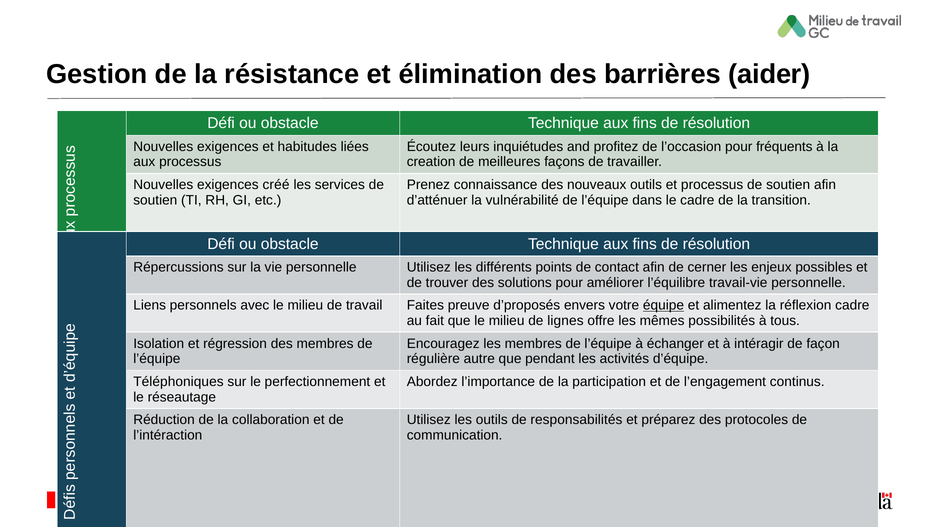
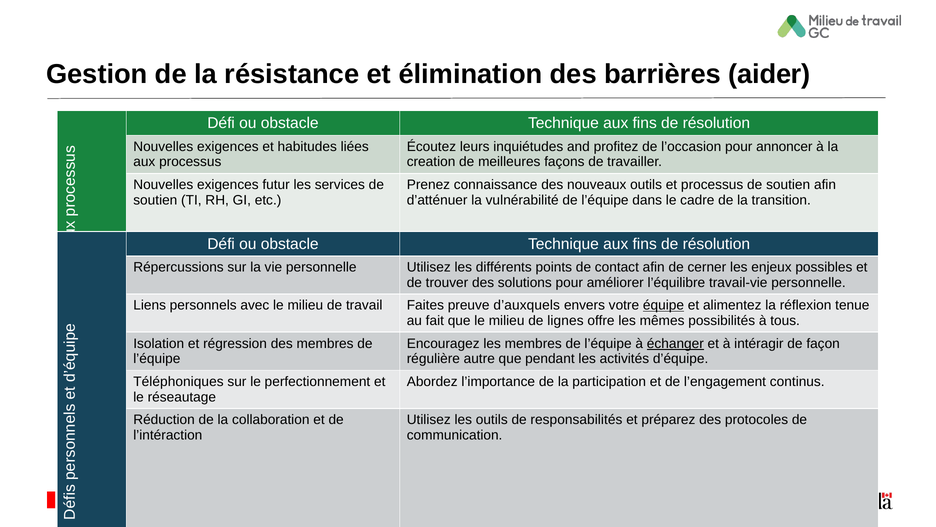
fréquents: fréquents -> annoncer
créé: créé -> futur
d’proposés: d’proposés -> d’auxquels
réflexion cadre: cadre -> tenue
échanger underline: none -> present
